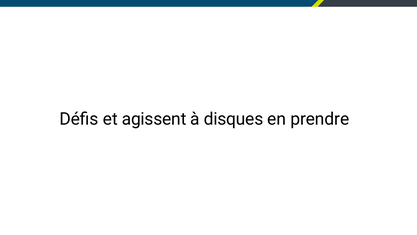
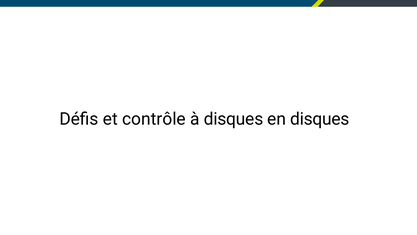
agissent: agissent -> contrôle
en prendre: prendre -> disques
